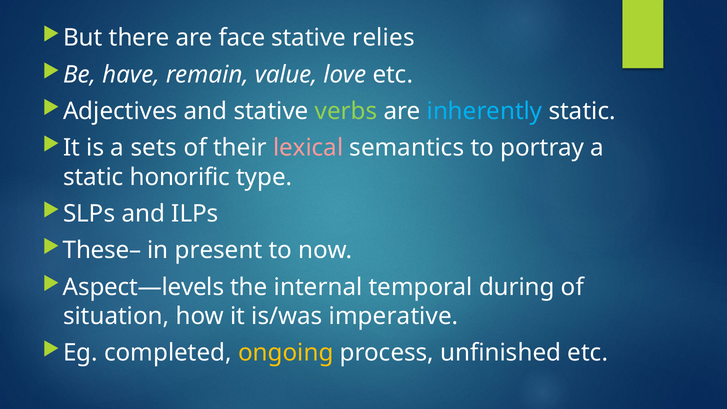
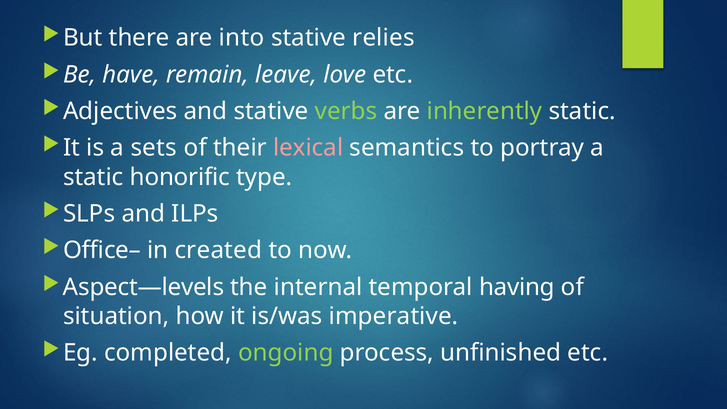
face: face -> into
value: value -> leave
inherently colour: light blue -> light green
These–: These– -> Office–
present: present -> created
during: during -> having
ongoing colour: yellow -> light green
